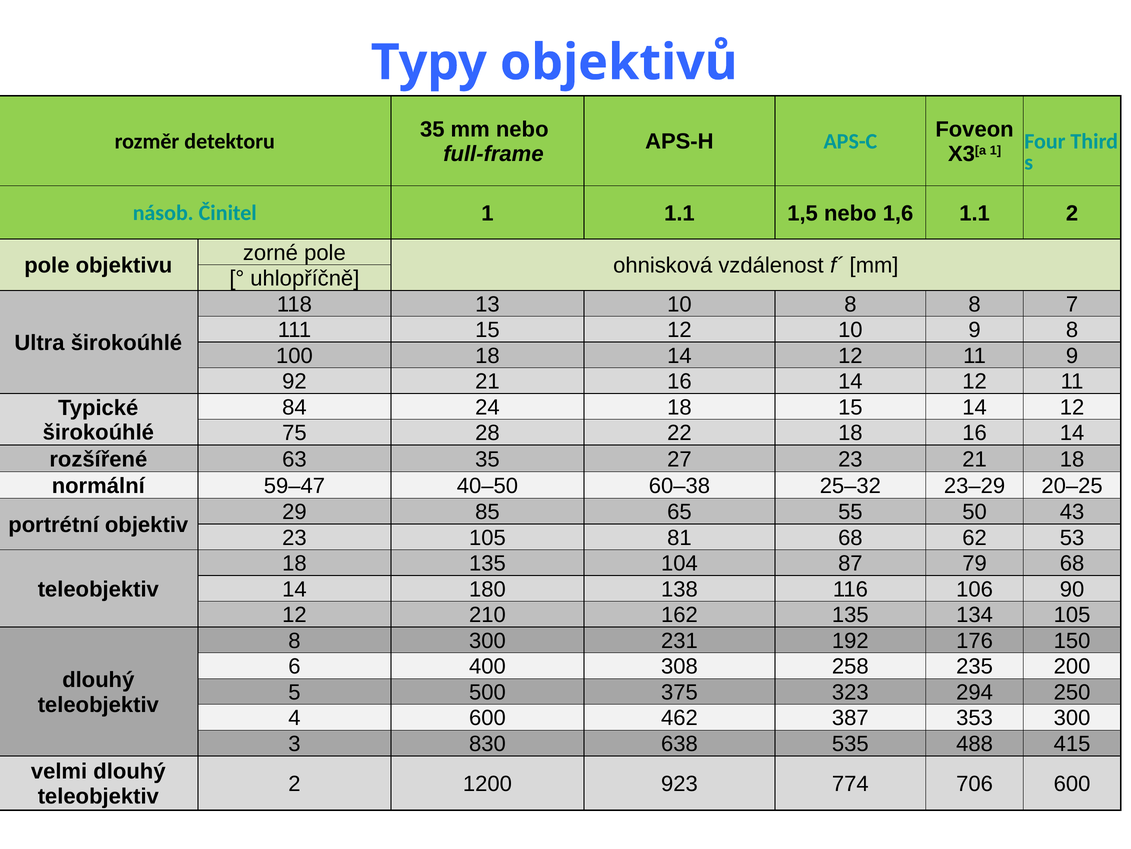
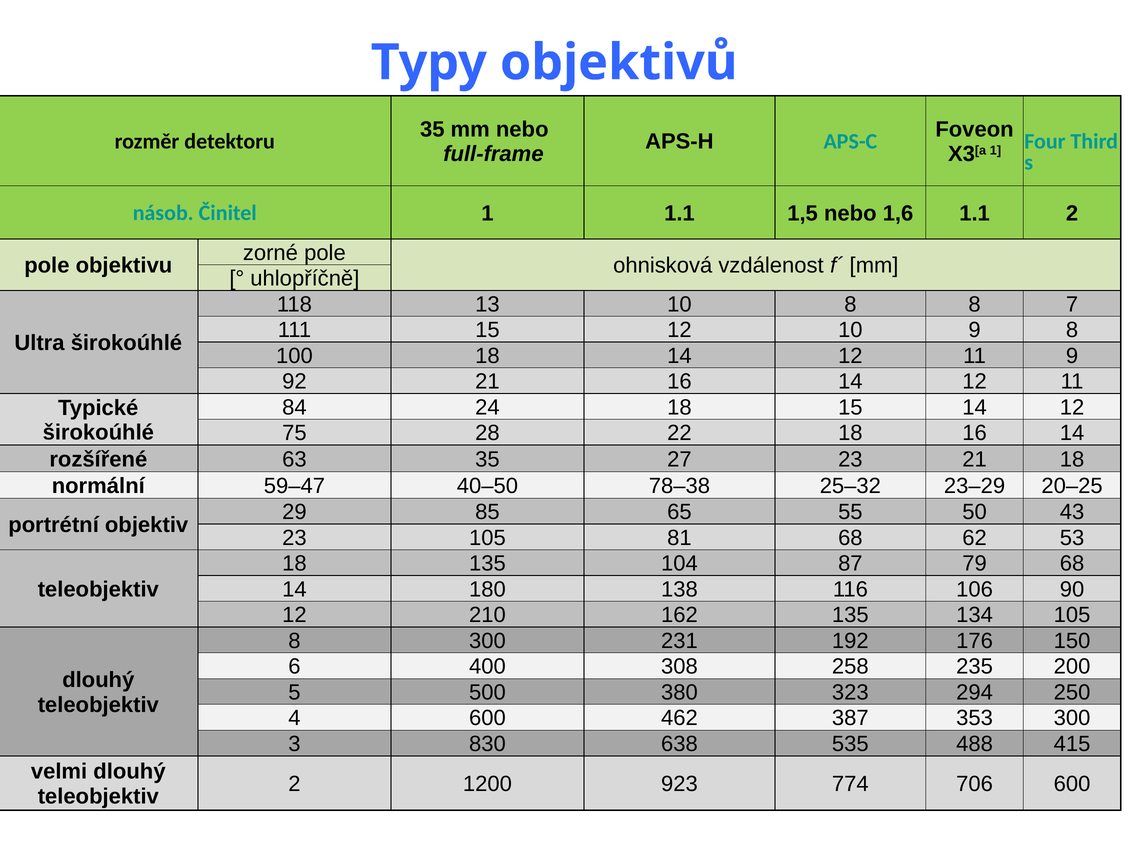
60–38: 60–38 -> 78–38
375: 375 -> 380
